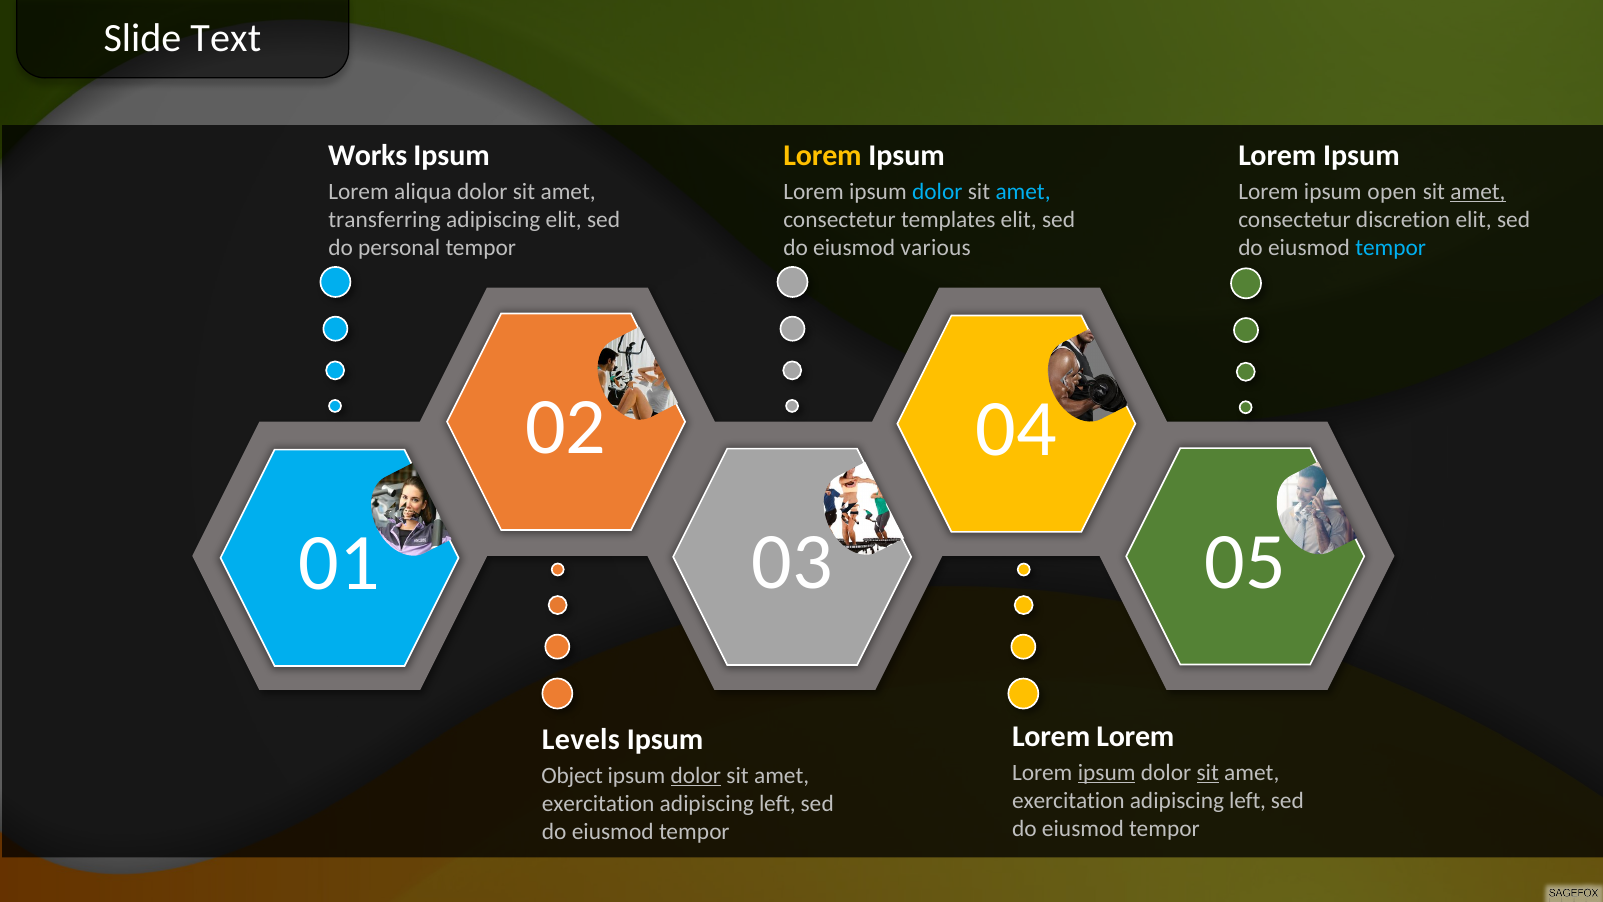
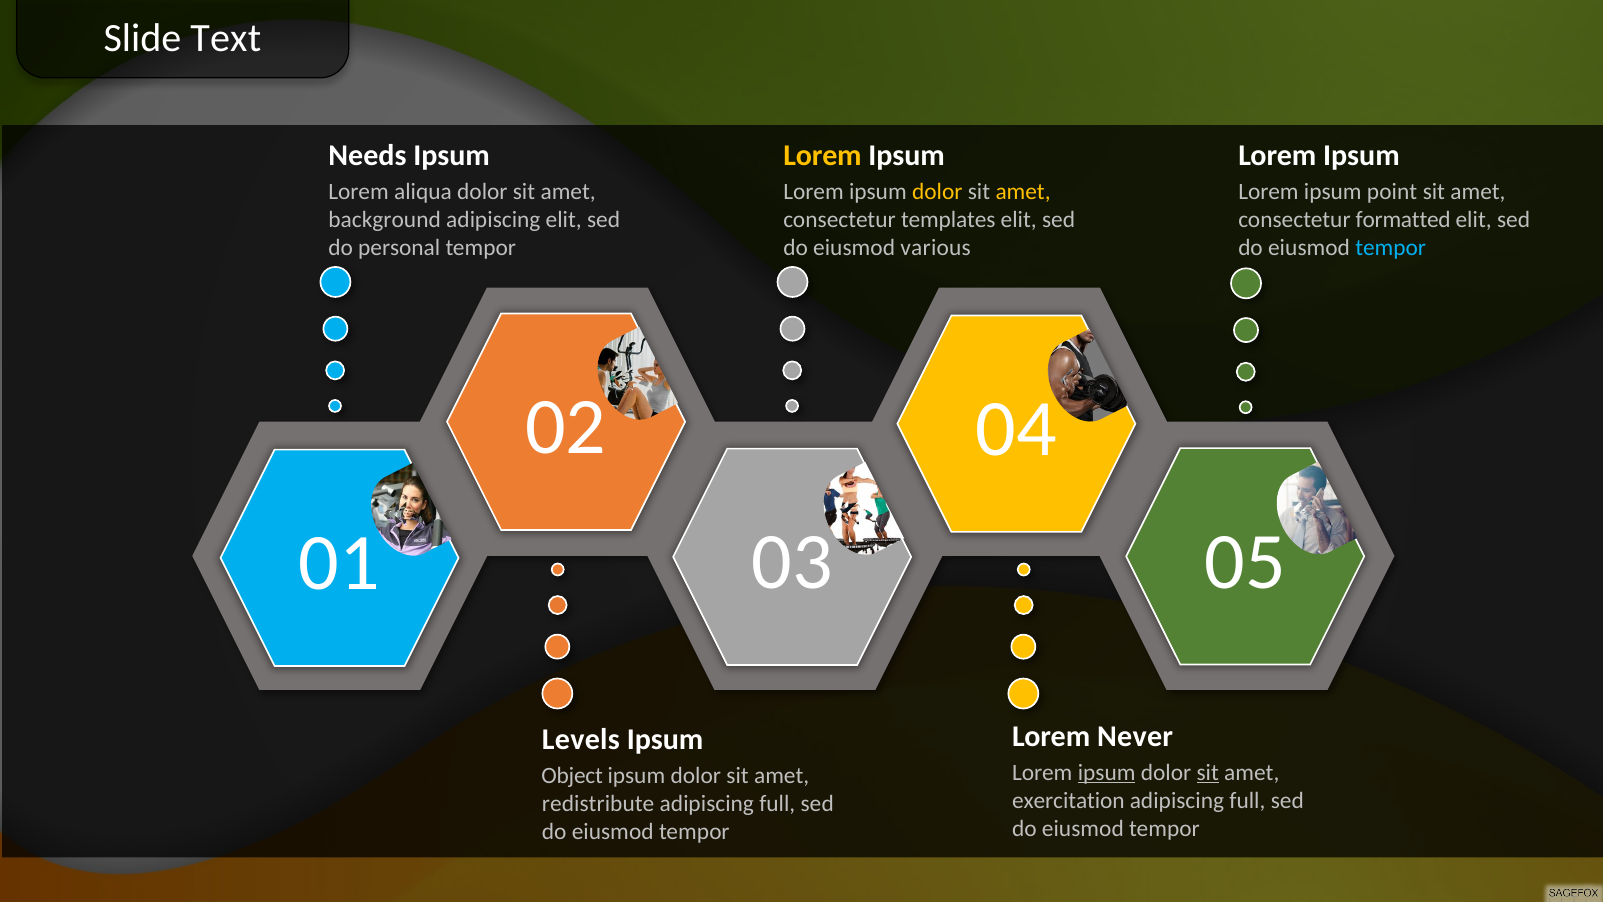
Works: Works -> Needs
dolor at (937, 191) colour: light blue -> yellow
amet at (1023, 191) colour: light blue -> yellow
open: open -> point
amet at (1478, 191) underline: present -> none
transferring: transferring -> background
discretion: discretion -> formatted
Lorem at (1135, 736): Lorem -> Never
dolor at (696, 775) underline: present -> none
left at (1248, 801): left -> full
exercitation at (598, 804): exercitation -> redistribute
left at (777, 804): left -> full
